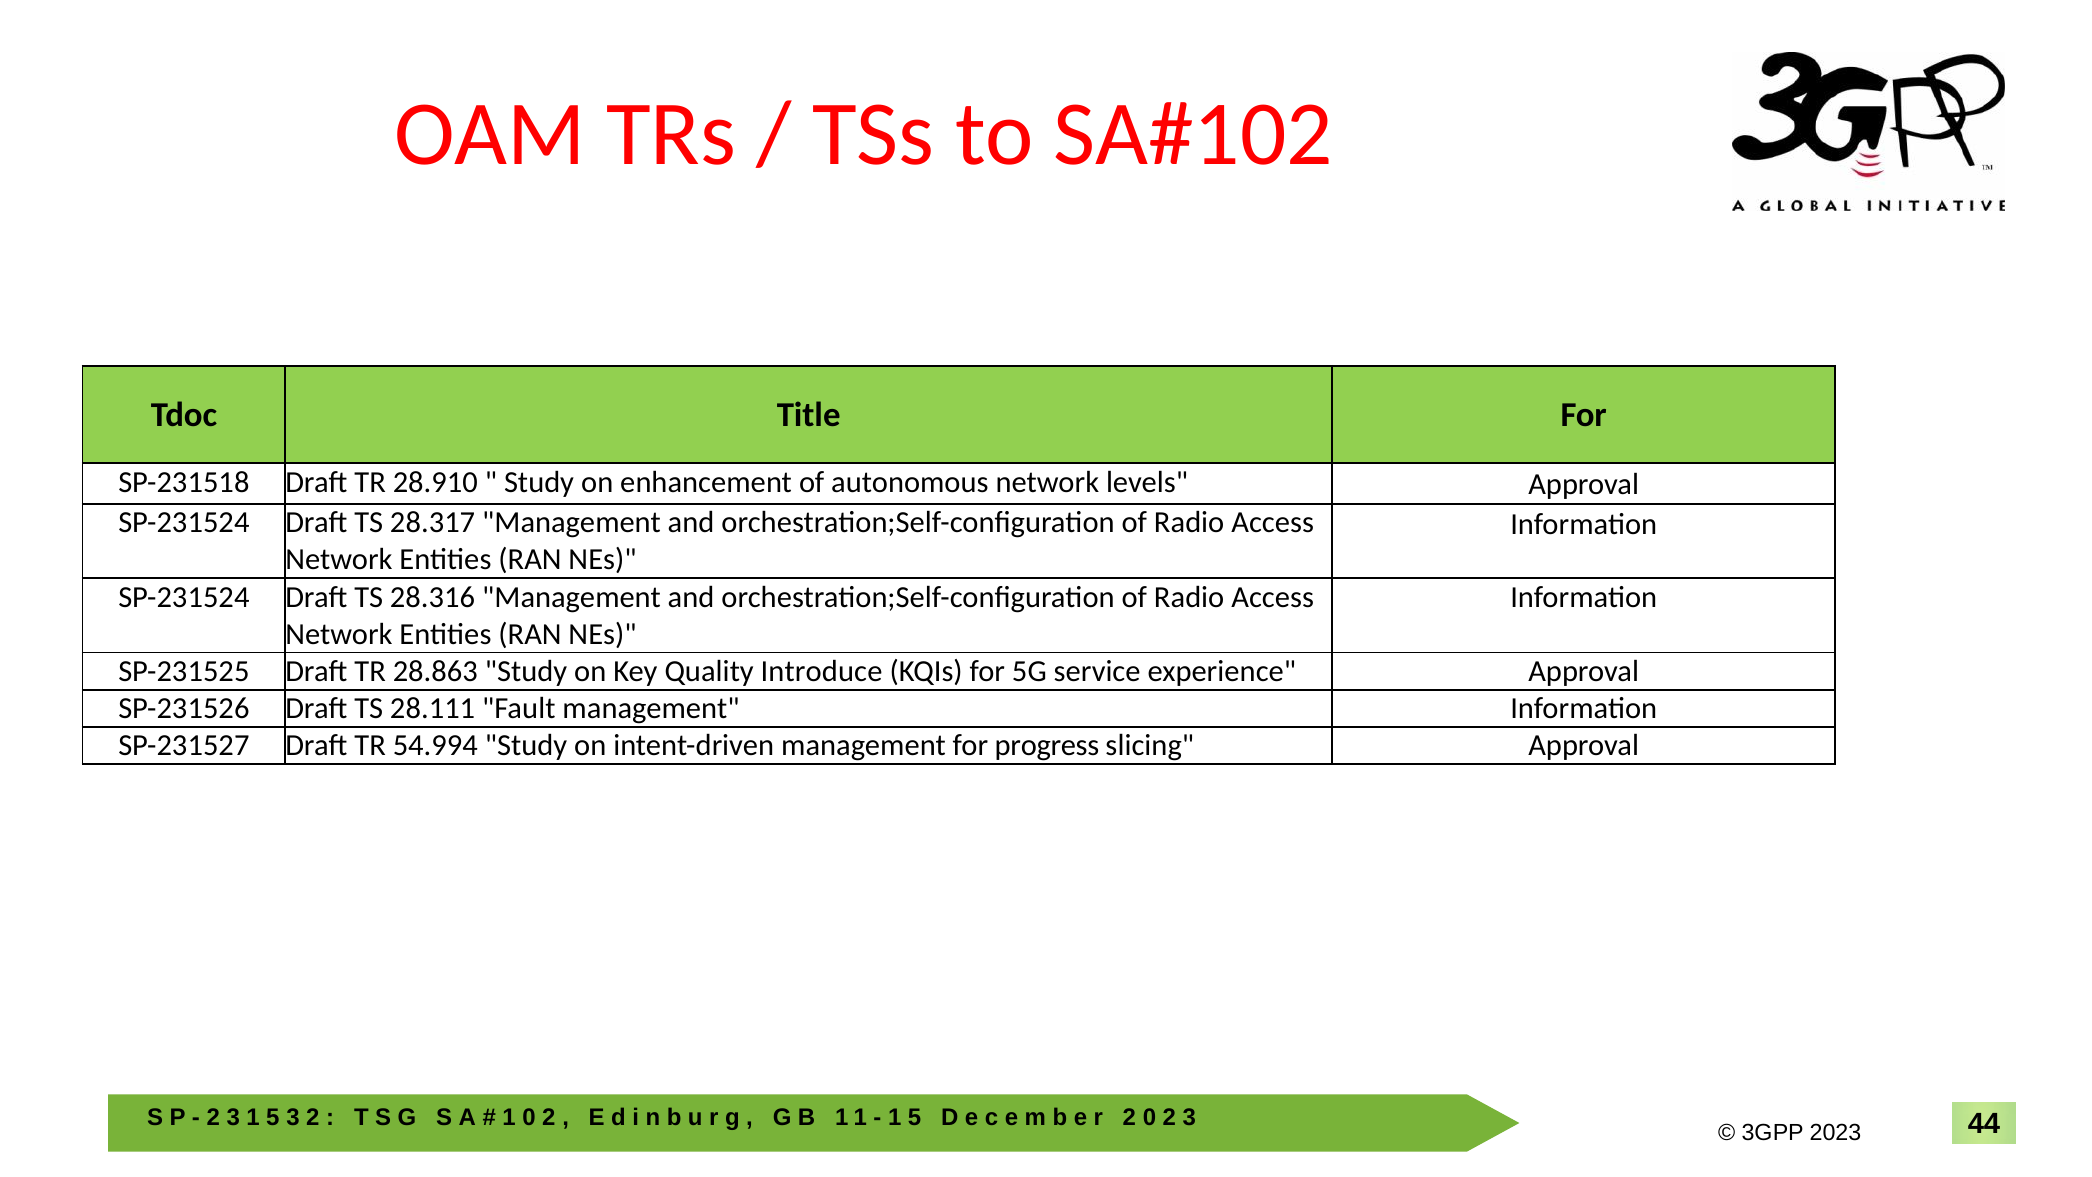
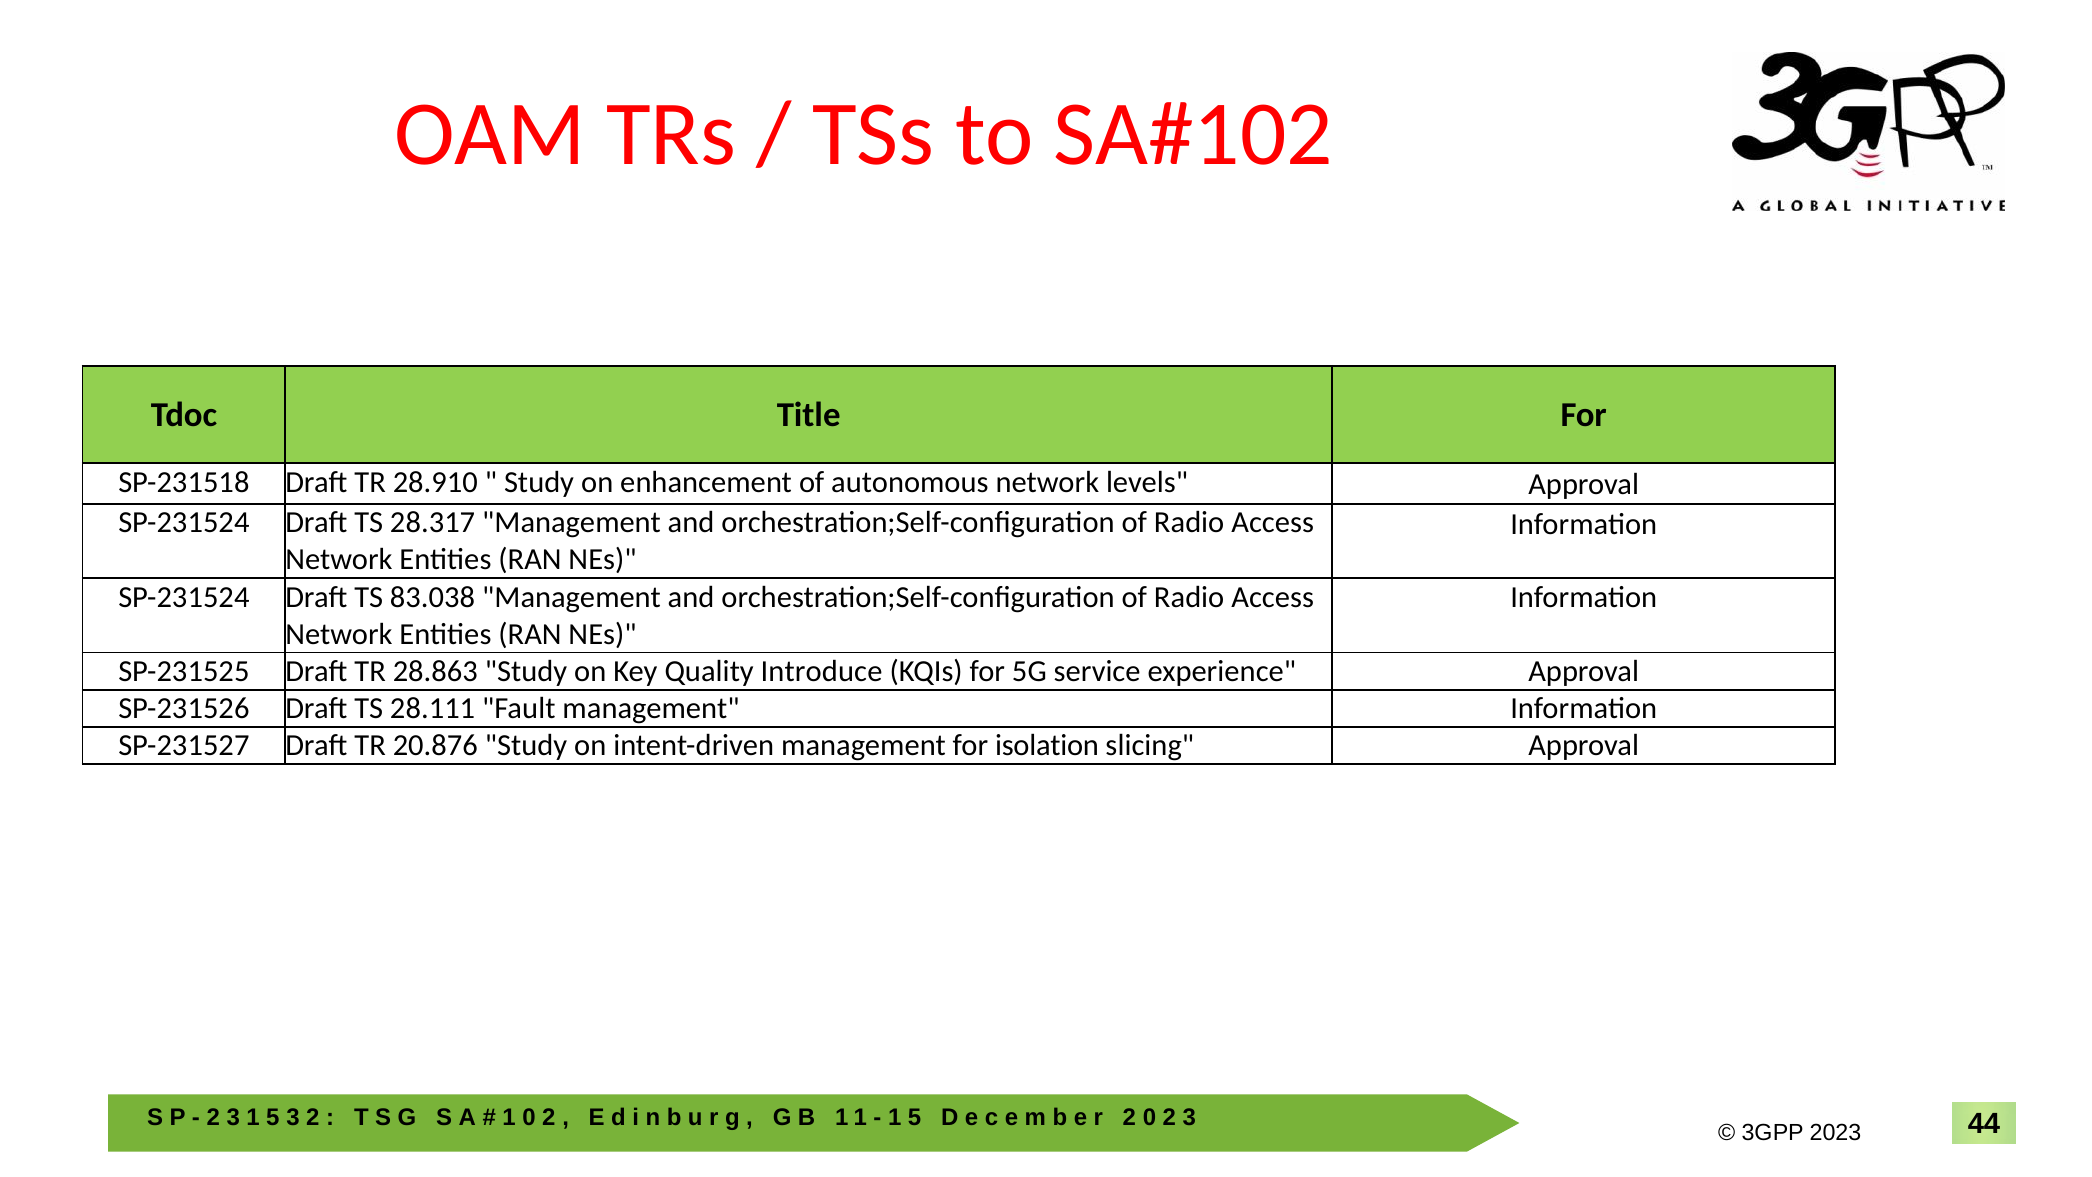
28.316: 28.316 -> 83.038
54.994: 54.994 -> 20.876
progress: progress -> isolation
